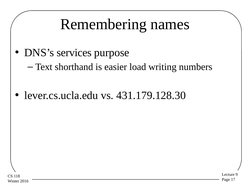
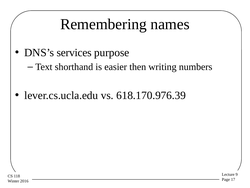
load: load -> then
431.179.128.30: 431.179.128.30 -> 618.170.976.39
